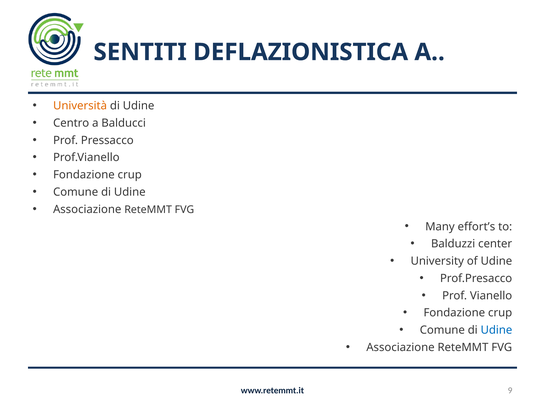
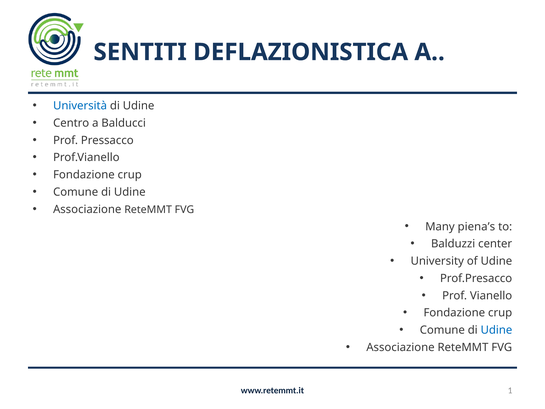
Università colour: orange -> blue
effort’s: effort’s -> piena’s
9: 9 -> 1
